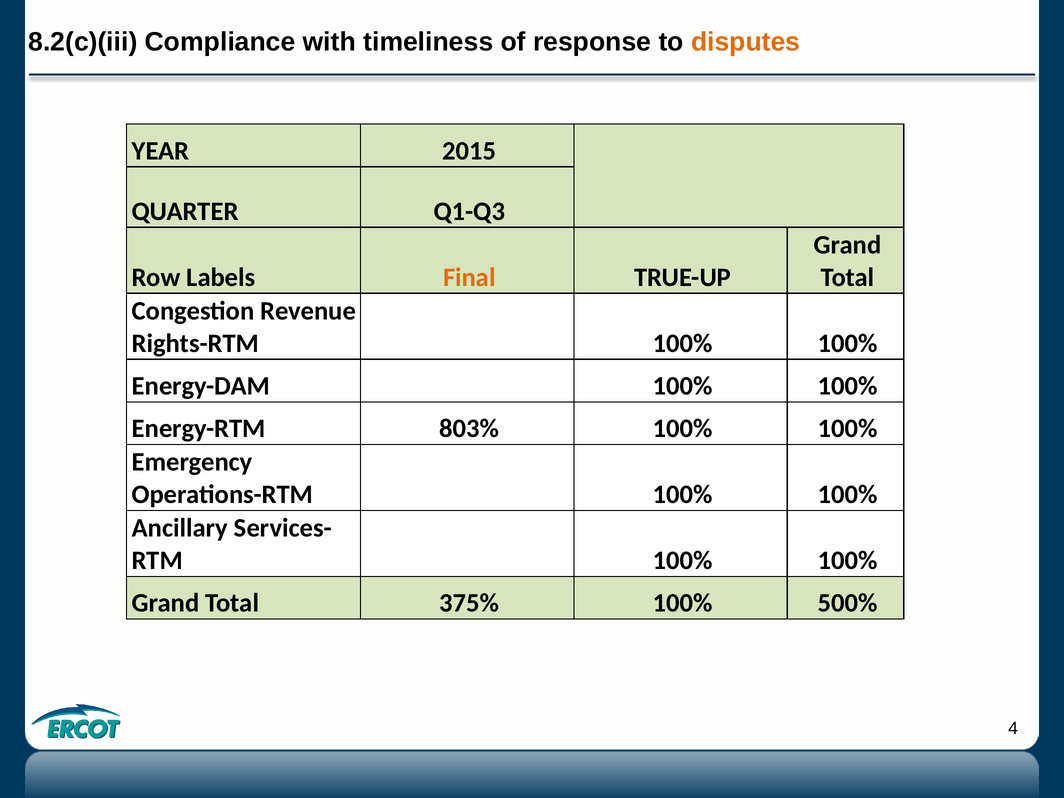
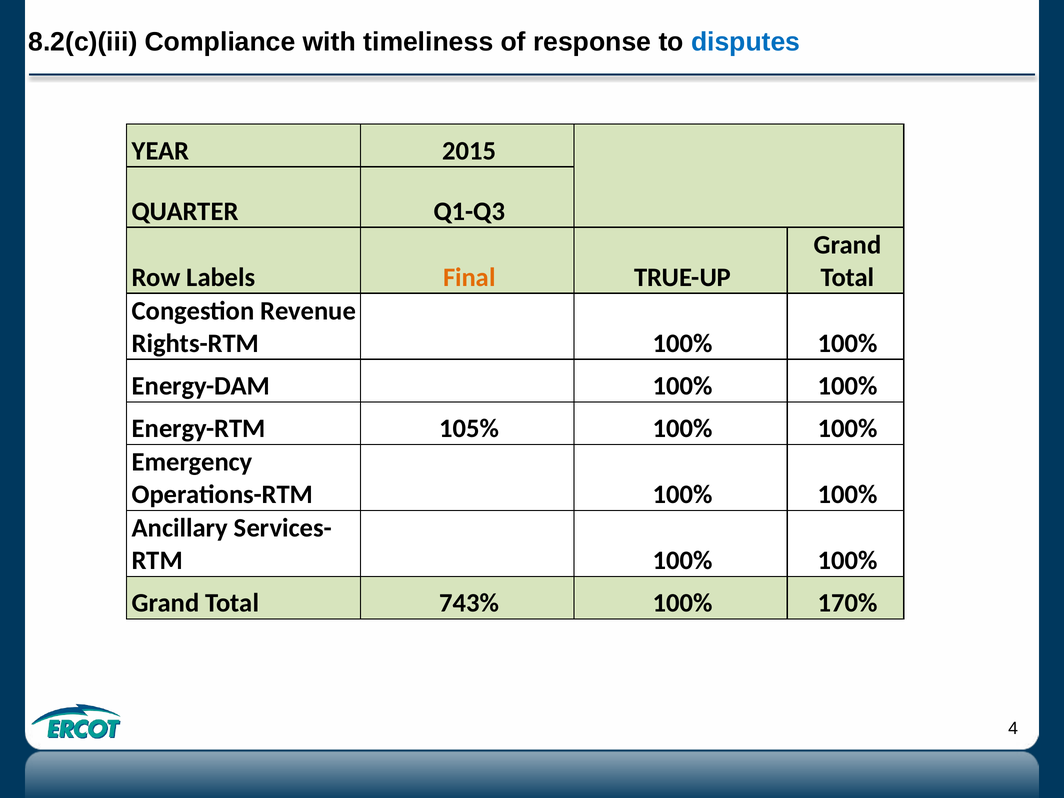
disputes colour: orange -> blue
803%: 803% -> 105%
375%: 375% -> 743%
500%: 500% -> 170%
